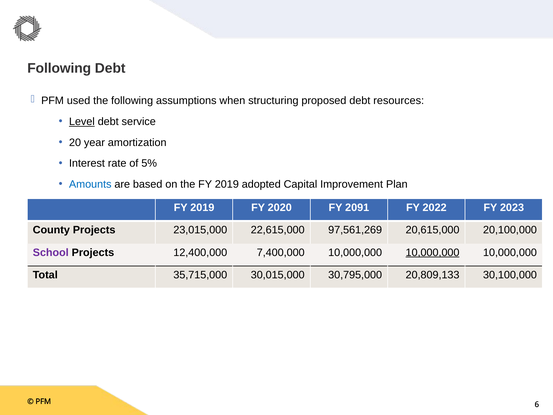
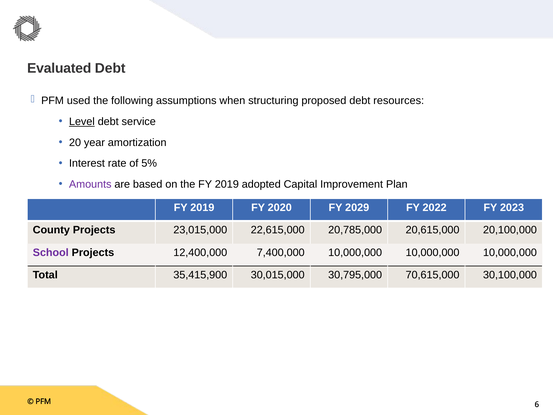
Following at (59, 68): Following -> Evaluated
Amounts colour: blue -> purple
2091: 2091 -> 2029
97,561,269: 97,561,269 -> 20,785,000
10,000,000 at (433, 252) underline: present -> none
35,715,000: 35,715,000 -> 35,415,900
20,809,133: 20,809,133 -> 70,615,000
